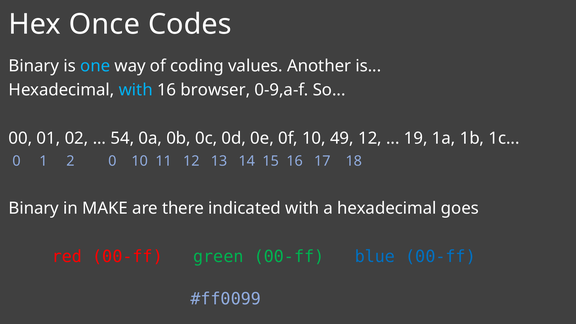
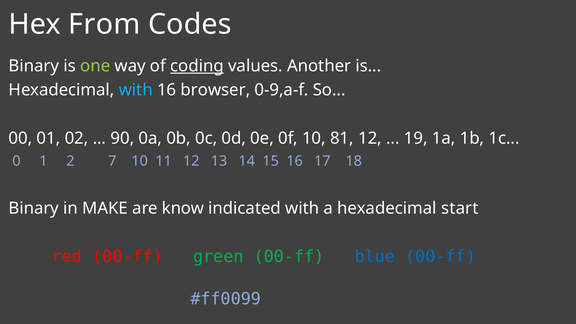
Once: Once -> From
one colour: light blue -> light green
coding underline: none -> present
54: 54 -> 90
49: 49 -> 81
2 0: 0 -> 7
there: there -> know
goes: goes -> start
